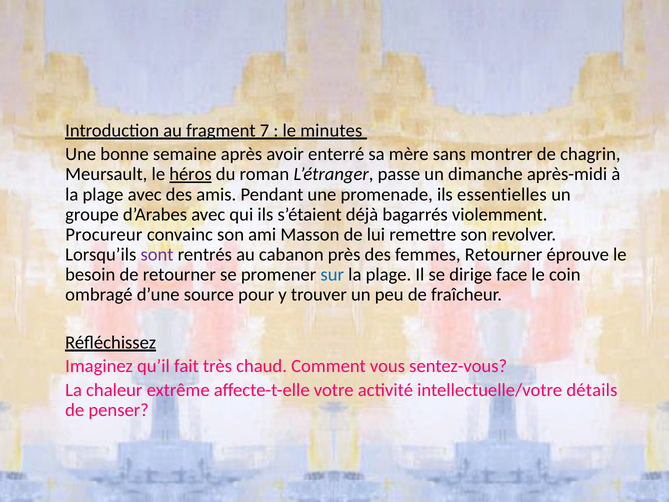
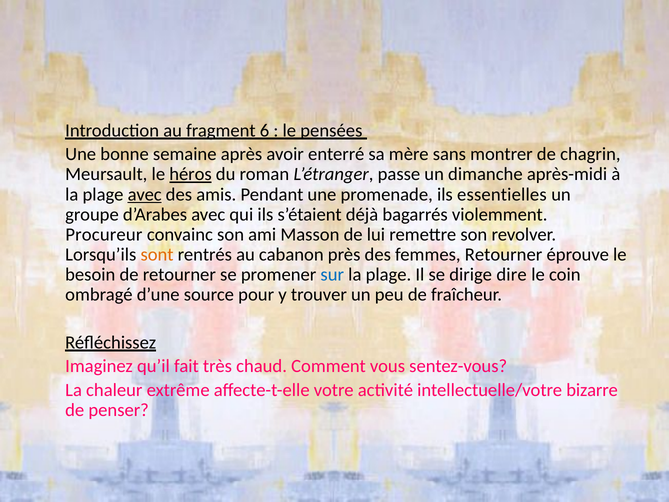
7: 7 -> 6
minutes: minutes -> pensées
avec at (145, 194) underline: none -> present
sont colour: purple -> orange
face: face -> dire
détails: détails -> bizarre
